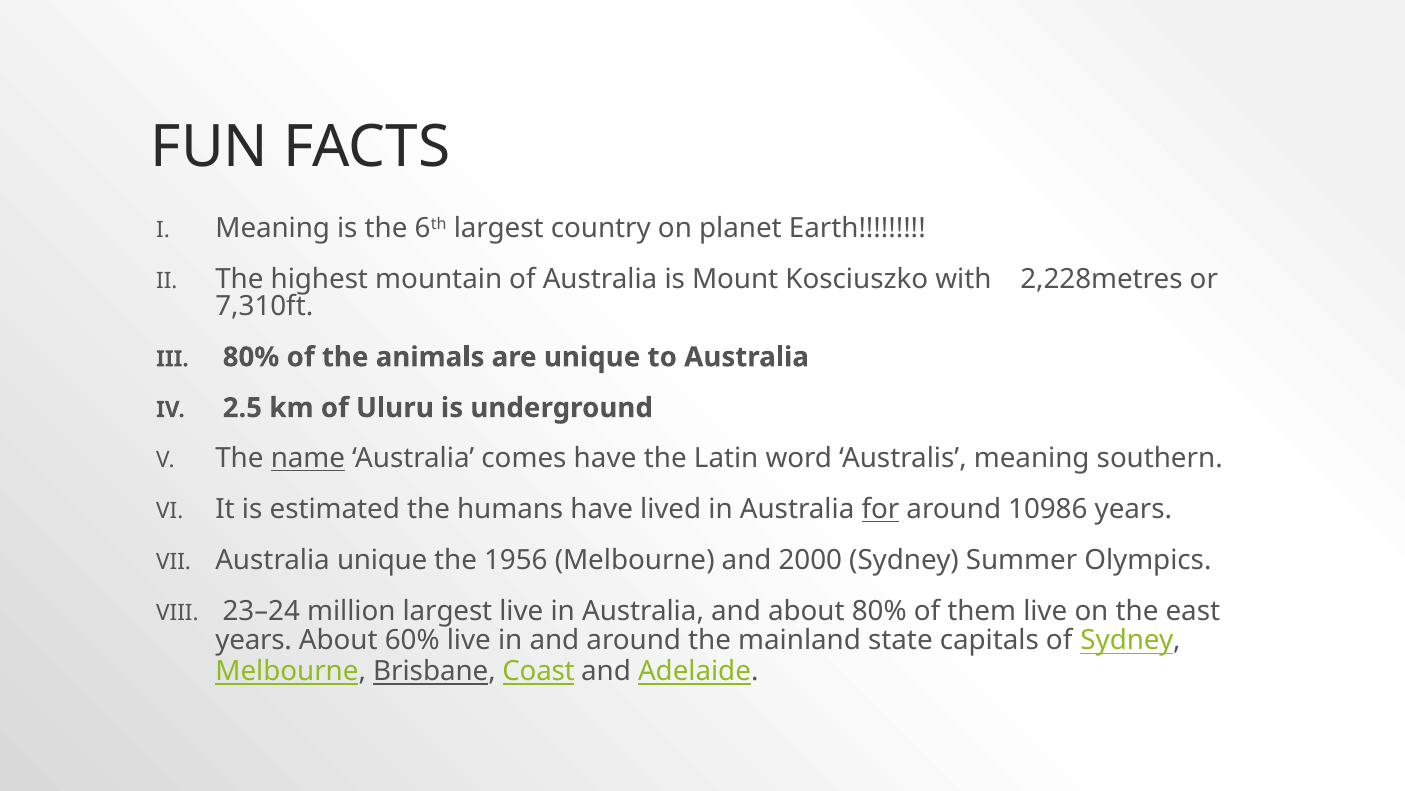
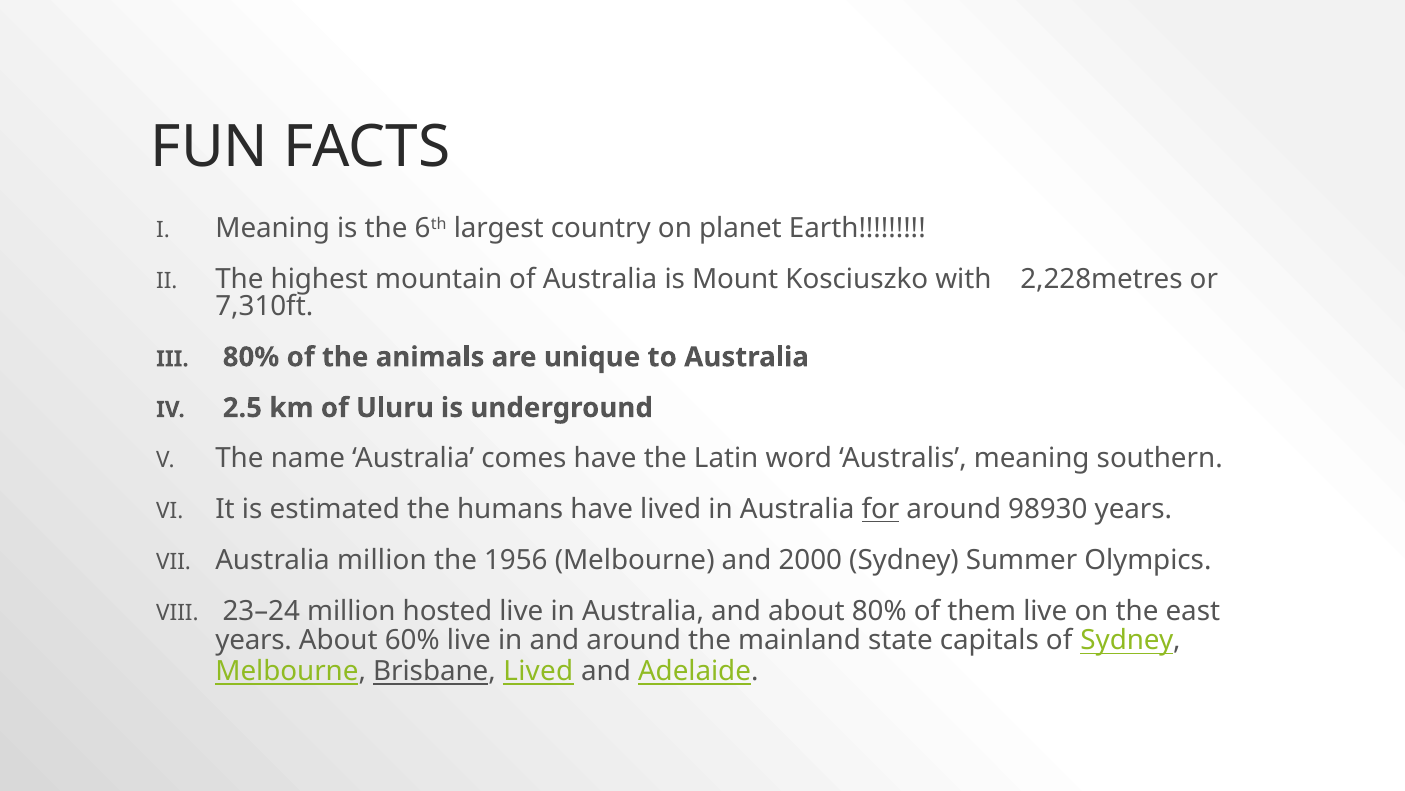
name underline: present -> none
10986: 10986 -> 98930
Australia unique: unique -> million
million largest: largest -> hosted
Brisbane Coast: Coast -> Lived
